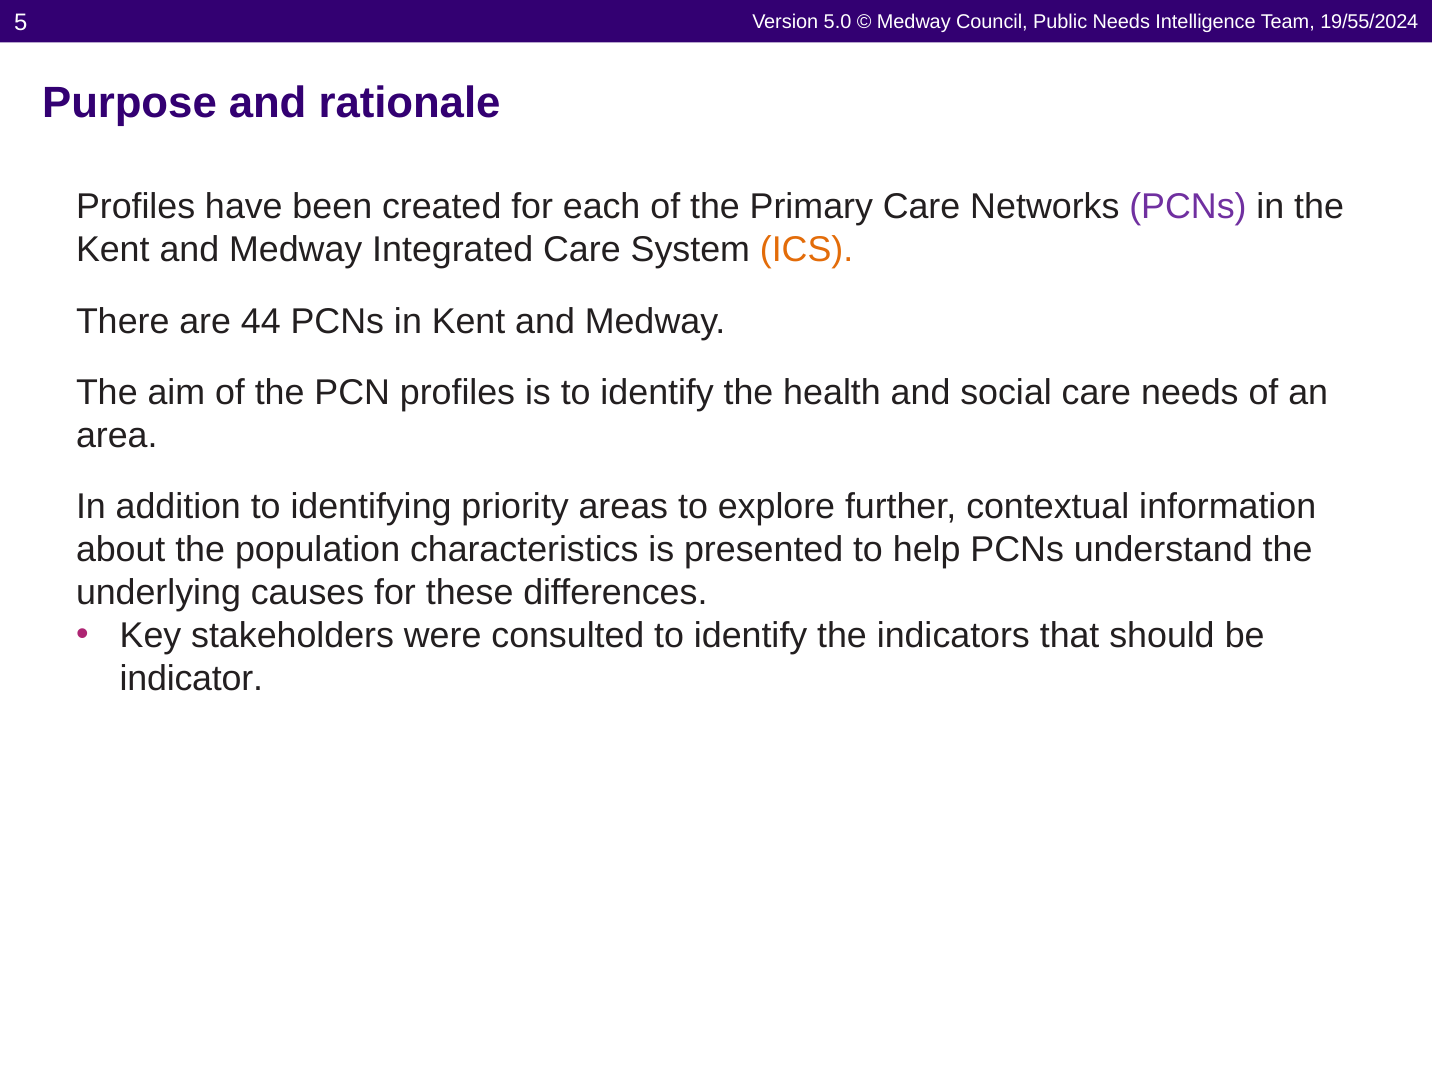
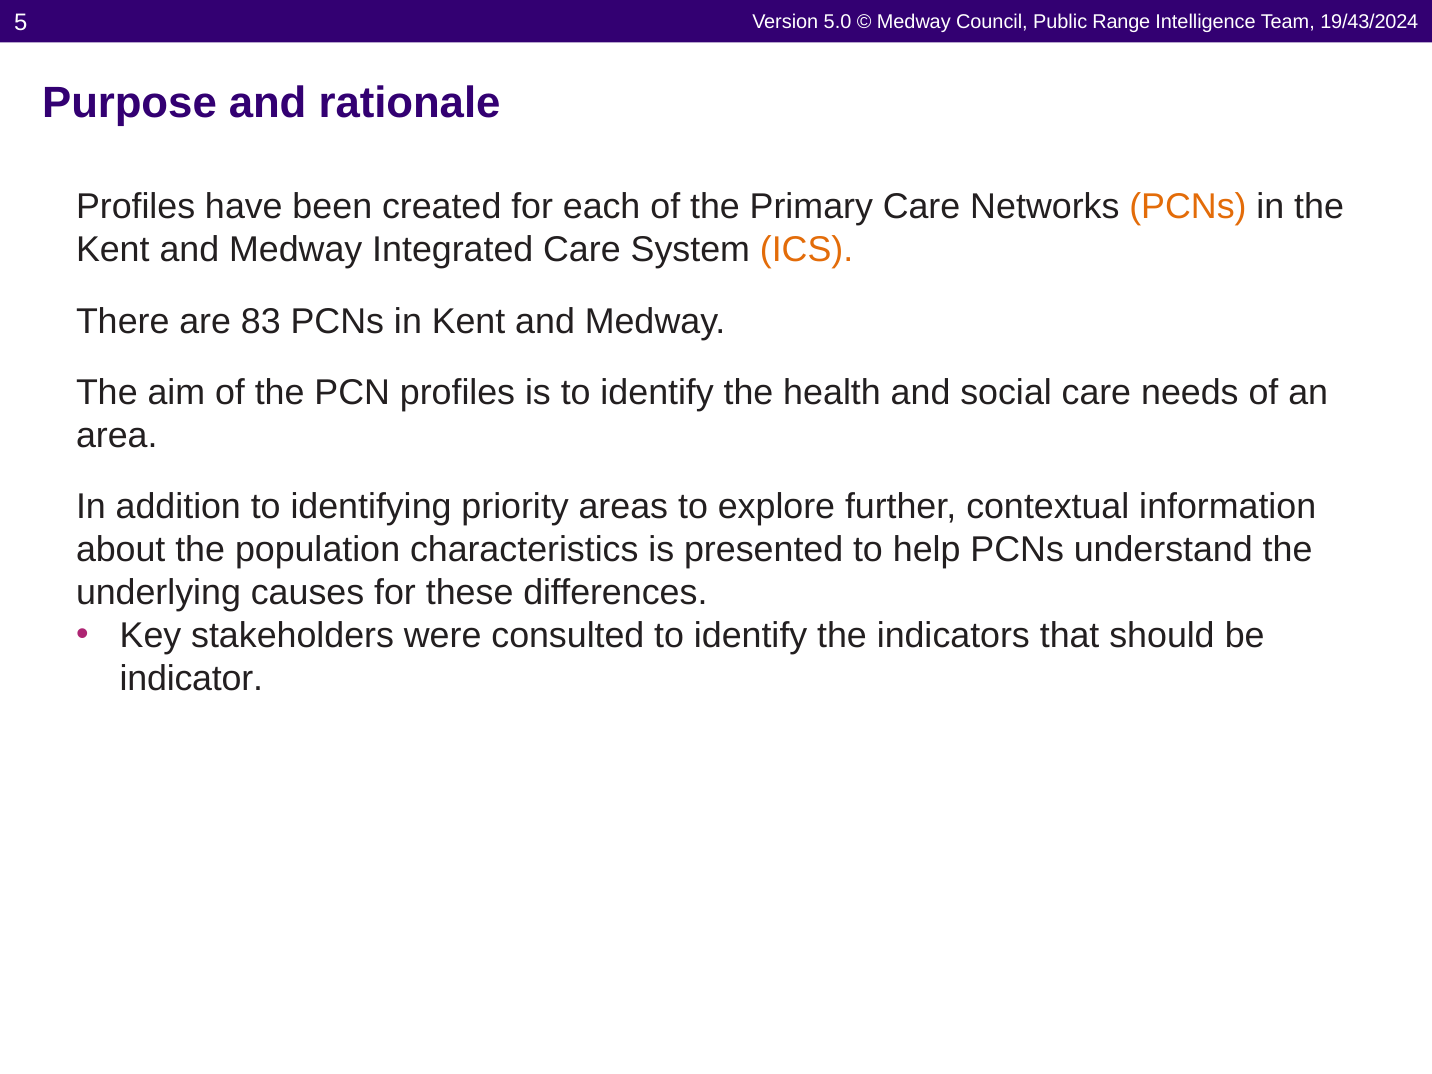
Public Needs: Needs -> Range
19/55/2024: 19/55/2024 -> 19/43/2024
PCNs at (1188, 207) colour: purple -> orange
44: 44 -> 83
